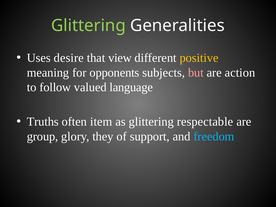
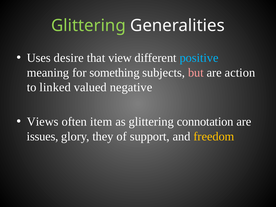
positive colour: yellow -> light blue
opponents: opponents -> something
follow: follow -> linked
language: language -> negative
Truths: Truths -> Views
respectable: respectable -> connotation
group: group -> issues
freedom colour: light blue -> yellow
